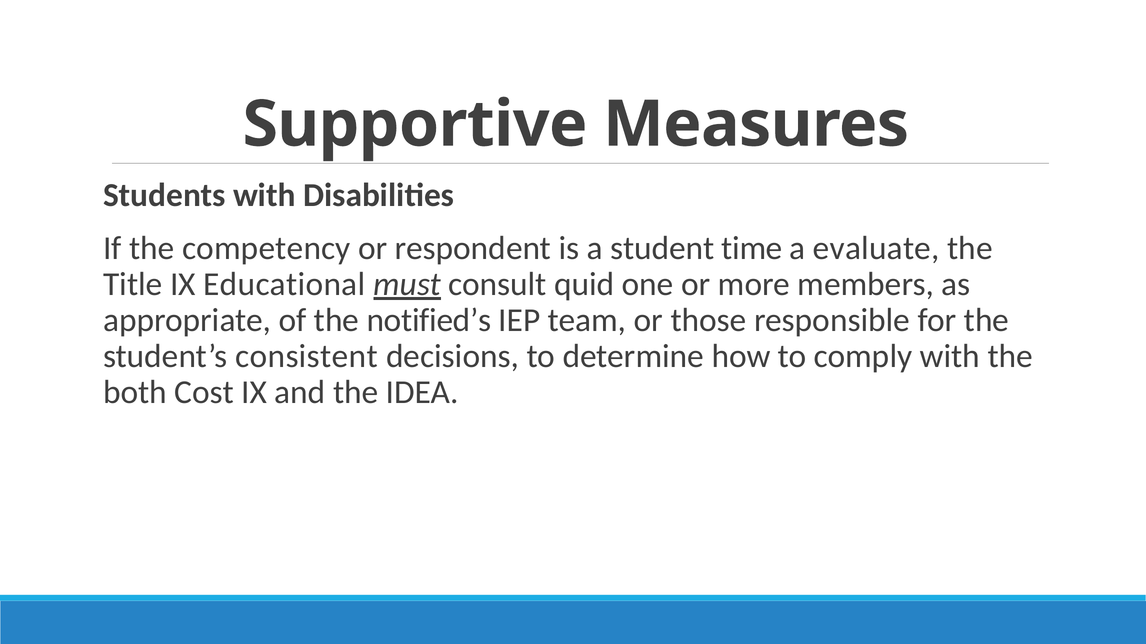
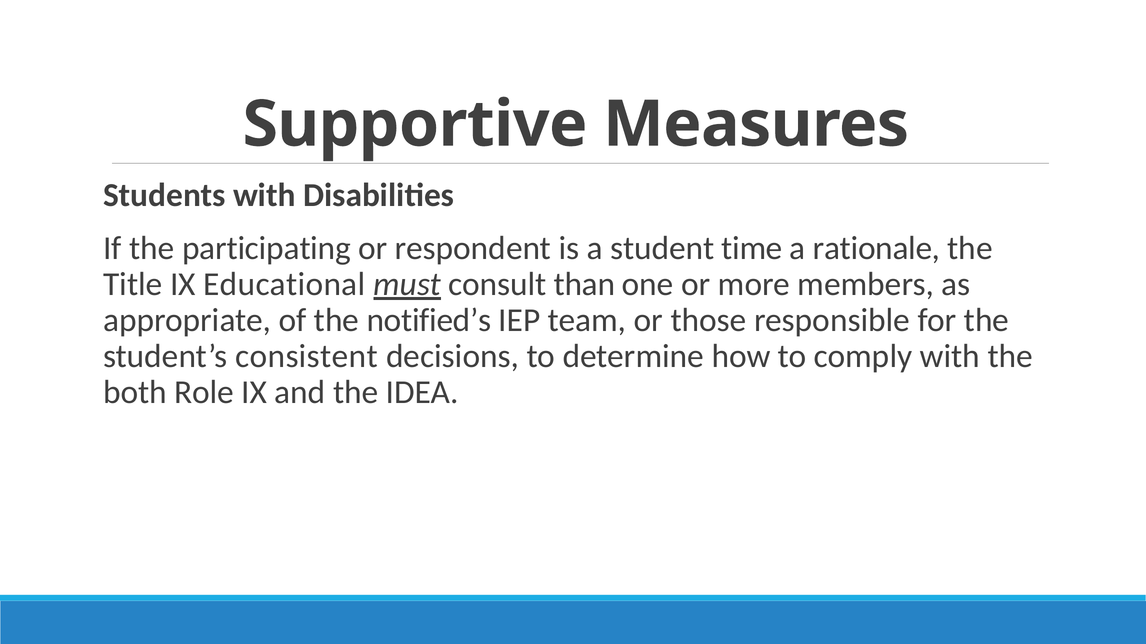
competency: competency -> participating
evaluate: evaluate -> rationale
quid: quid -> than
Cost: Cost -> Role
